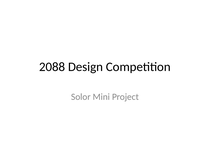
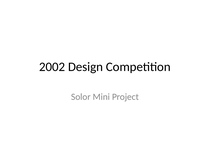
2088: 2088 -> 2002
